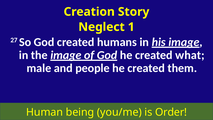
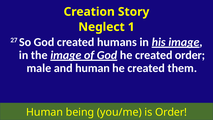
created what: what -> order
and people: people -> human
